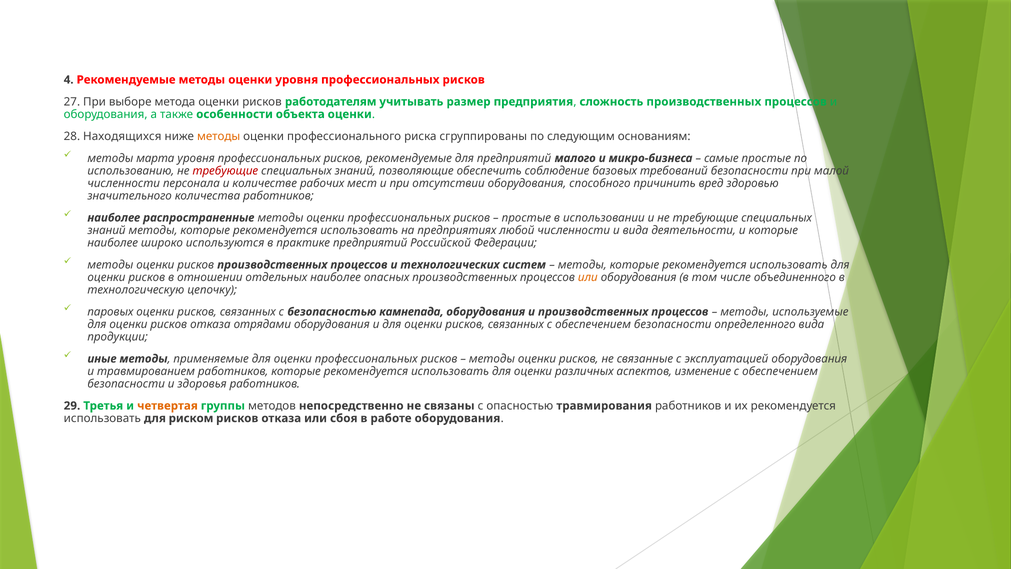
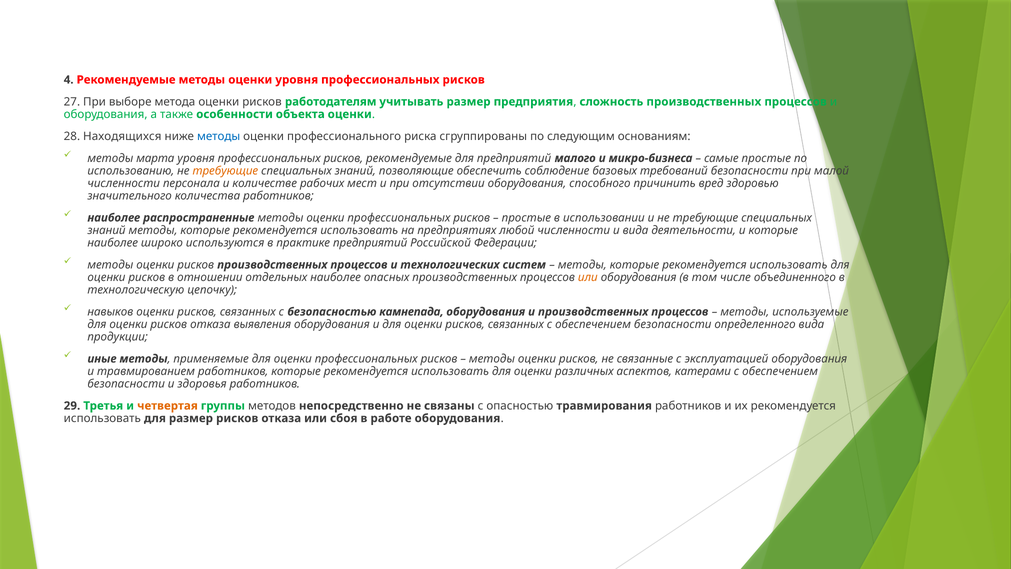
методы at (219, 136) colour: orange -> blue
требующие at (225, 171) colour: red -> orange
паровых: паровых -> навыков
отрядами: отрядами -> выявления
изменение: изменение -> катерами
для риском: риском -> размер
